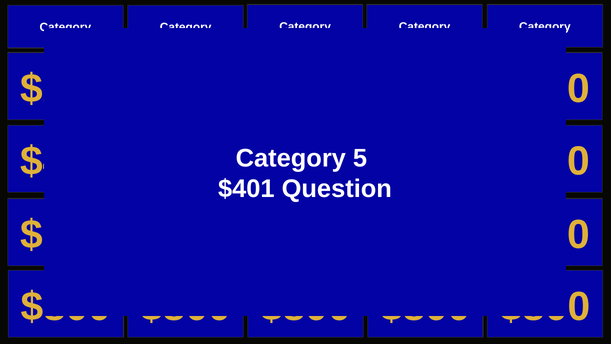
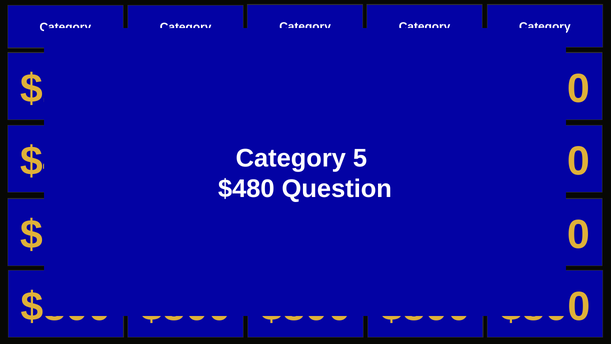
$401: $401 -> $480
